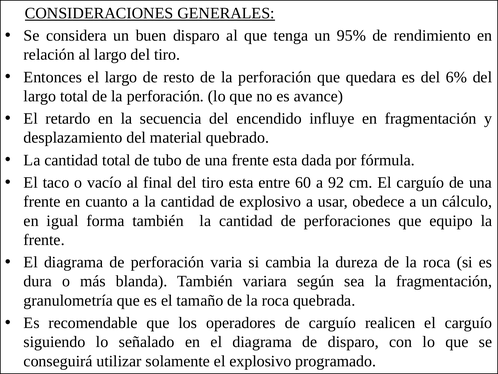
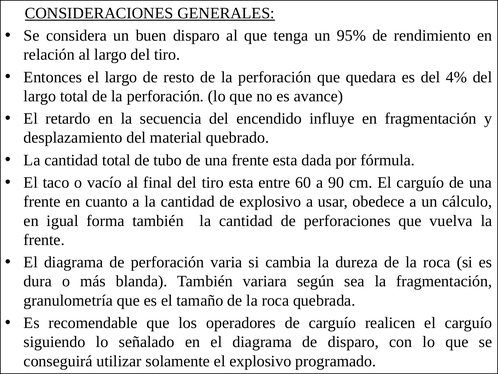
6%: 6% -> 4%
92: 92 -> 90
equipo: equipo -> vuelva
